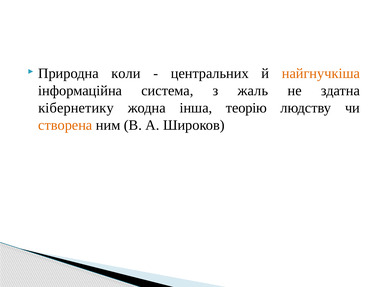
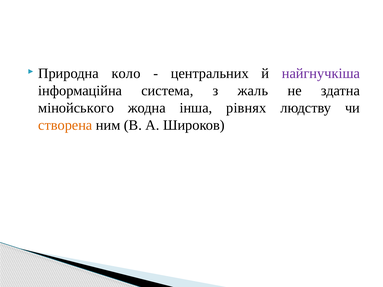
коли: коли -> коло
найгнучкіша colour: orange -> purple
кібернетику: кібернетику -> мінойського
теорію: теорію -> рівнях
